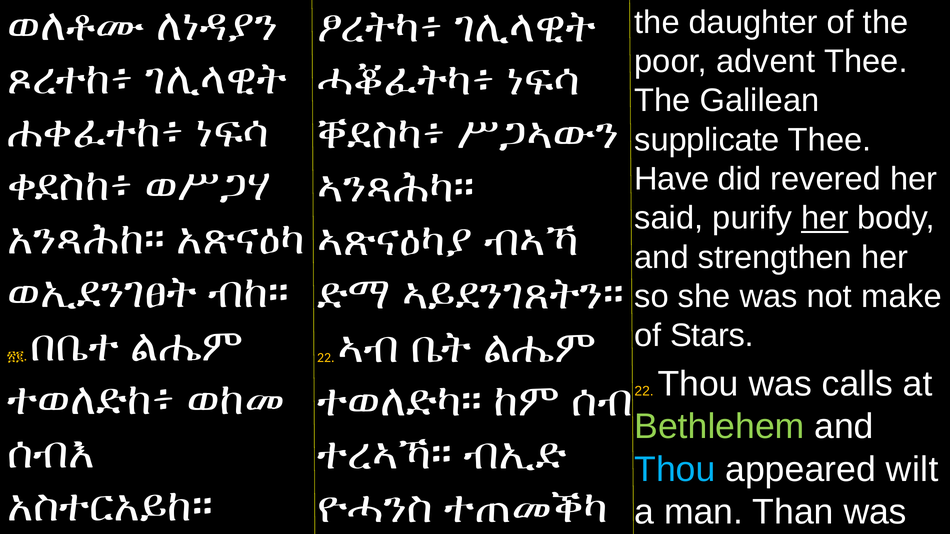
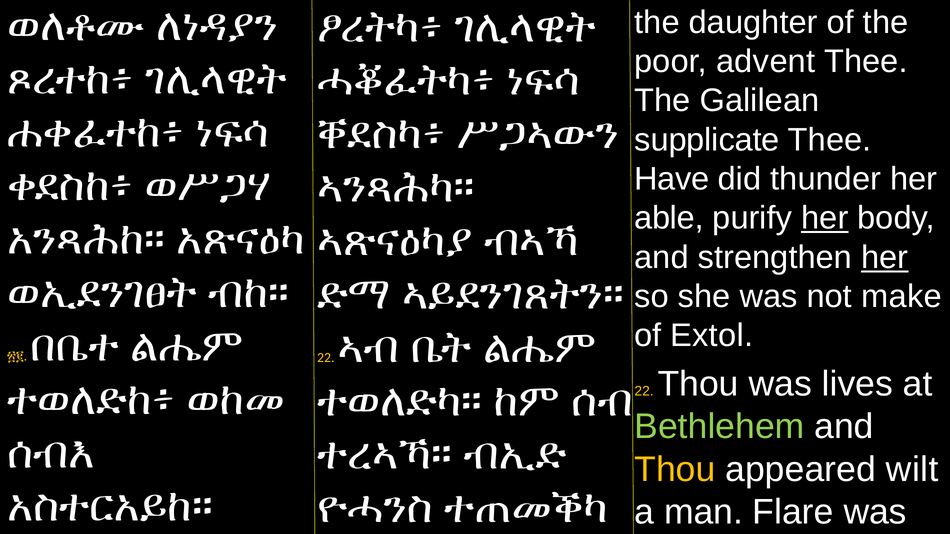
revered: revered -> thunder
said: said -> able
her at (885, 257) underline: none -> present
Stars: Stars -> Extol
calls: calls -> lives
Thou at (675, 470) colour: light blue -> yellow
Than: Than -> Flare
